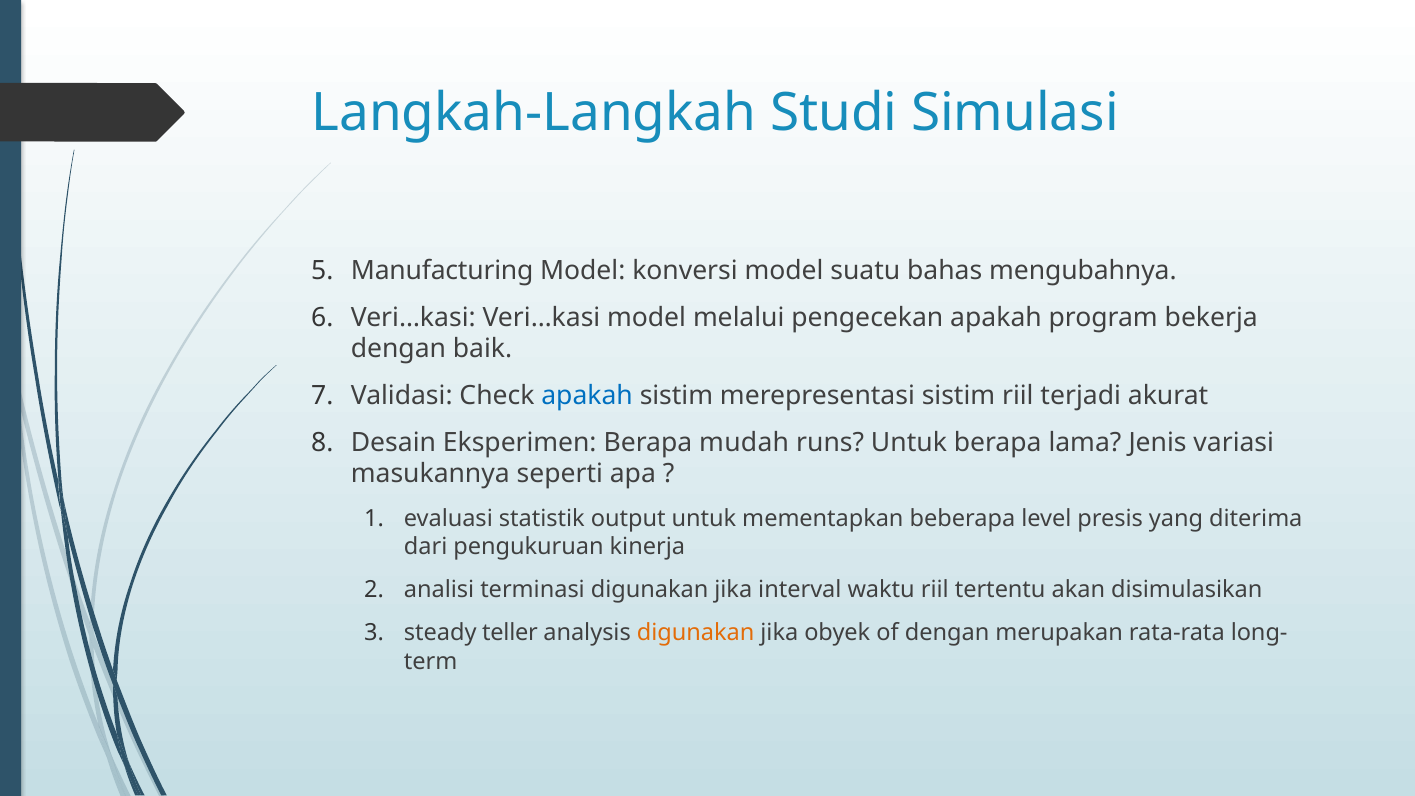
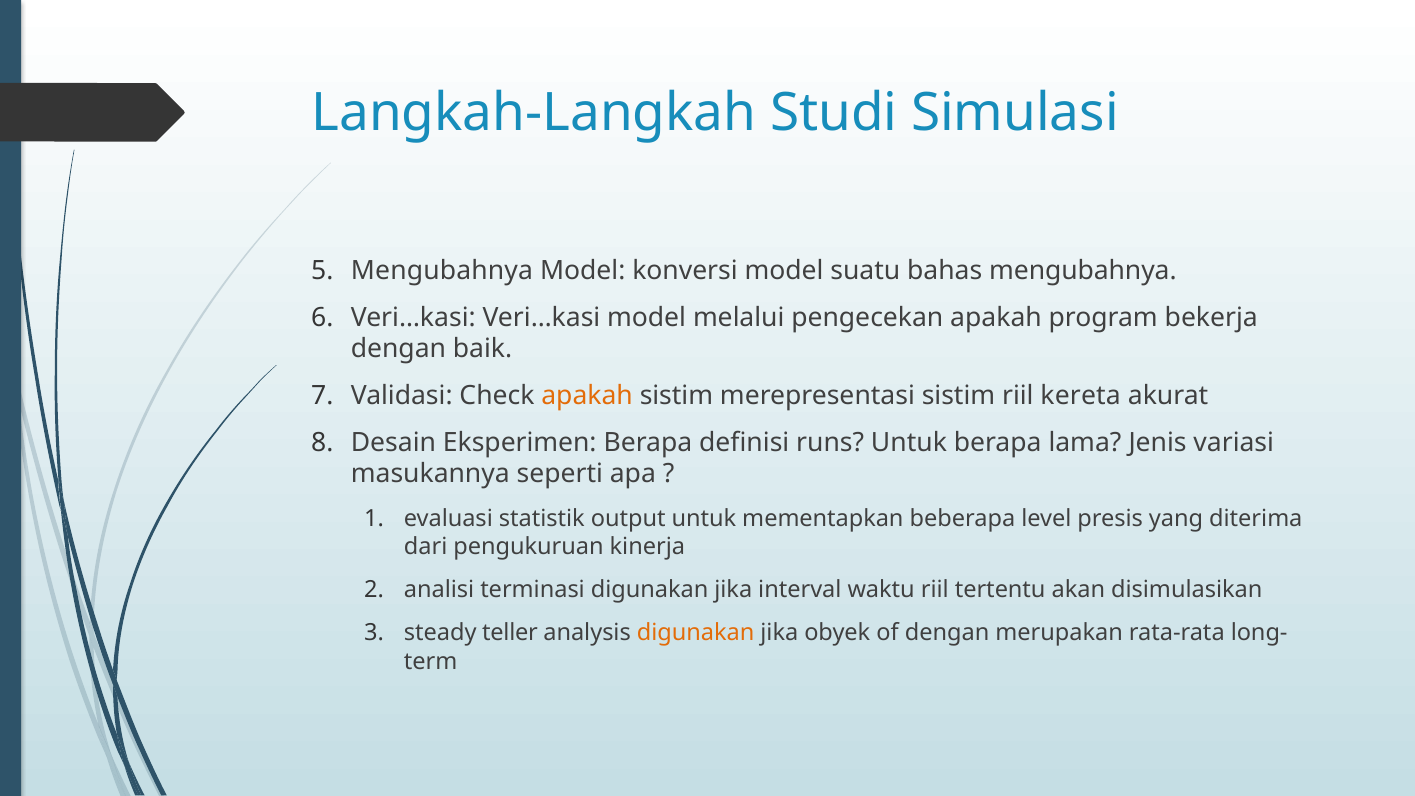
Manufacturing at (442, 271): Manufacturing -> Mengubahnya
apakah at (587, 396) colour: blue -> orange
terjadi: terjadi -> kereta
mudah: mudah -> definisi
